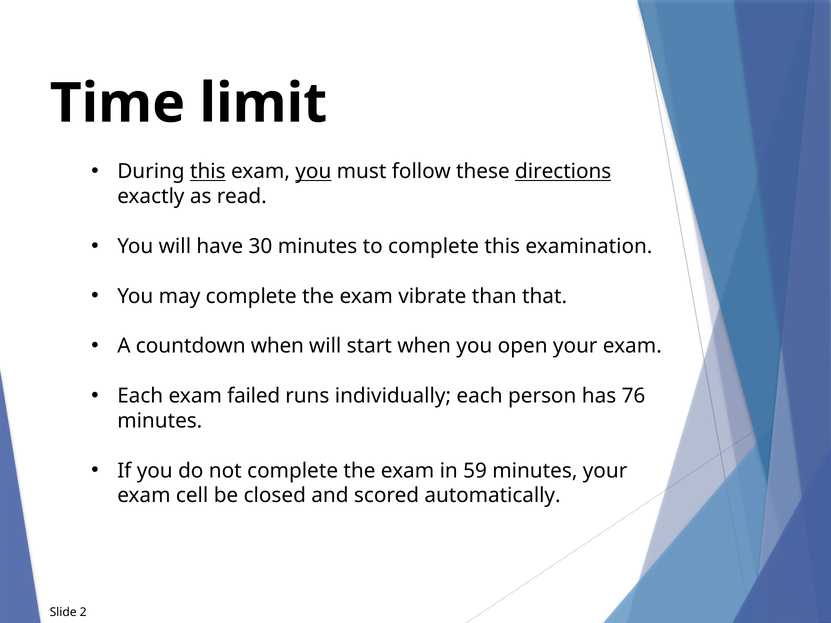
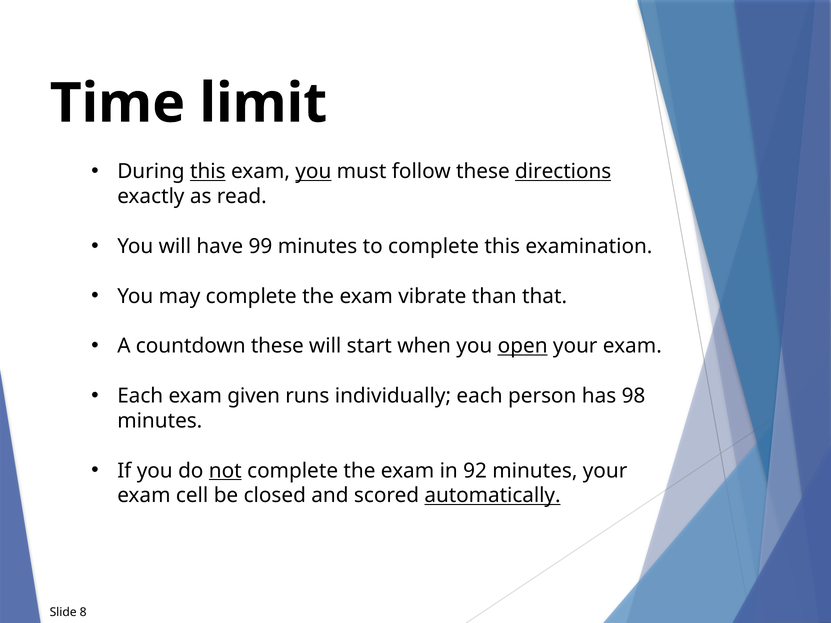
30: 30 -> 99
countdown when: when -> these
open underline: none -> present
failed: failed -> given
76: 76 -> 98
not underline: none -> present
59: 59 -> 92
automatically underline: none -> present
2: 2 -> 8
